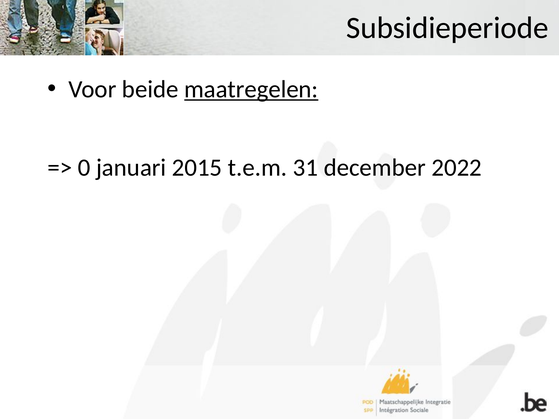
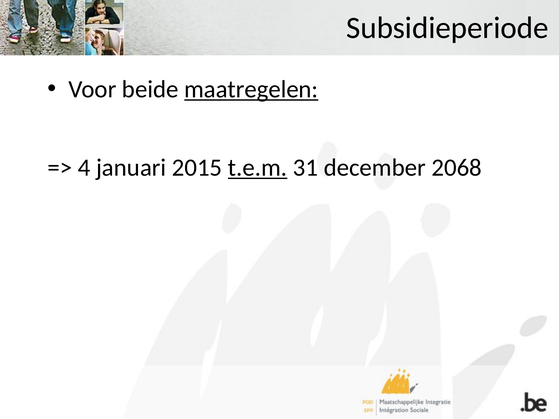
0: 0 -> 4
t.e.m underline: none -> present
2022: 2022 -> 2068
